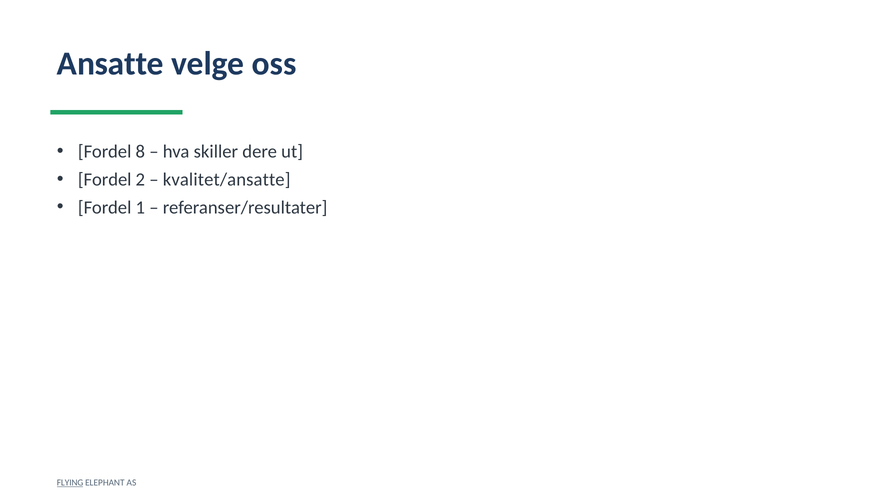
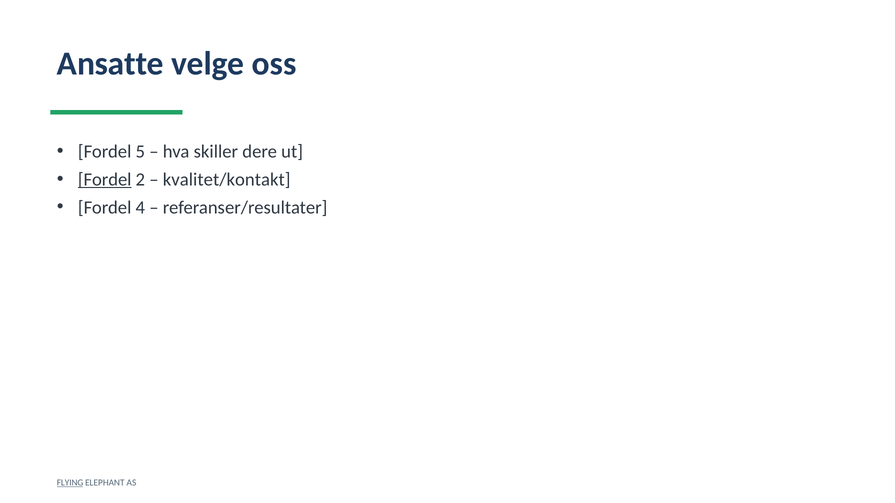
8: 8 -> 5
Fordel at (105, 180) underline: none -> present
kvalitet/ansatte: kvalitet/ansatte -> kvalitet/kontakt
1: 1 -> 4
